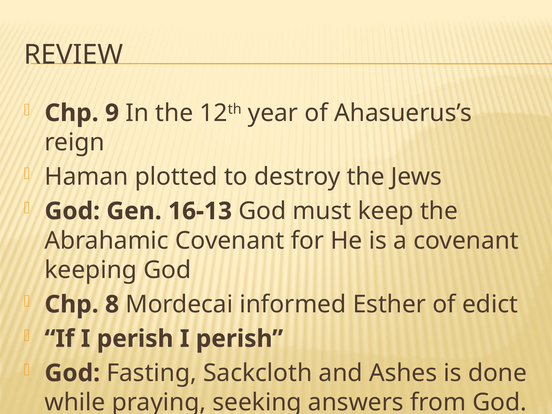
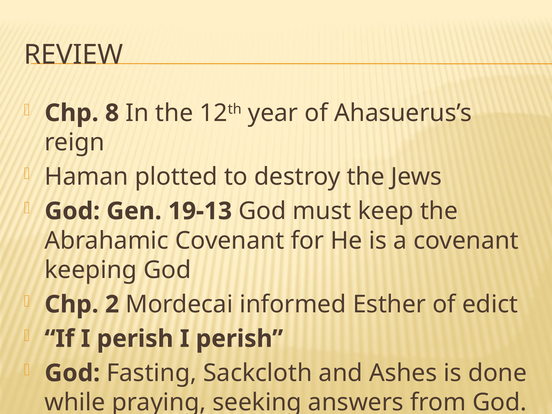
9: 9 -> 8
16-13: 16-13 -> 19-13
8: 8 -> 2
